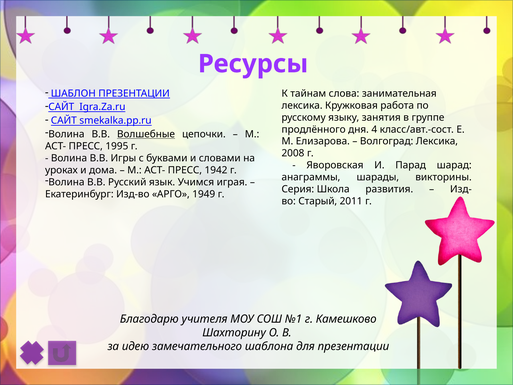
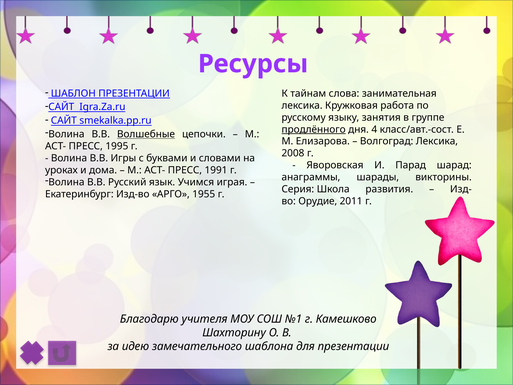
продлённого underline: none -> present
1942: 1942 -> 1991
1949: 1949 -> 1955
Старый: Старый -> Орудие
